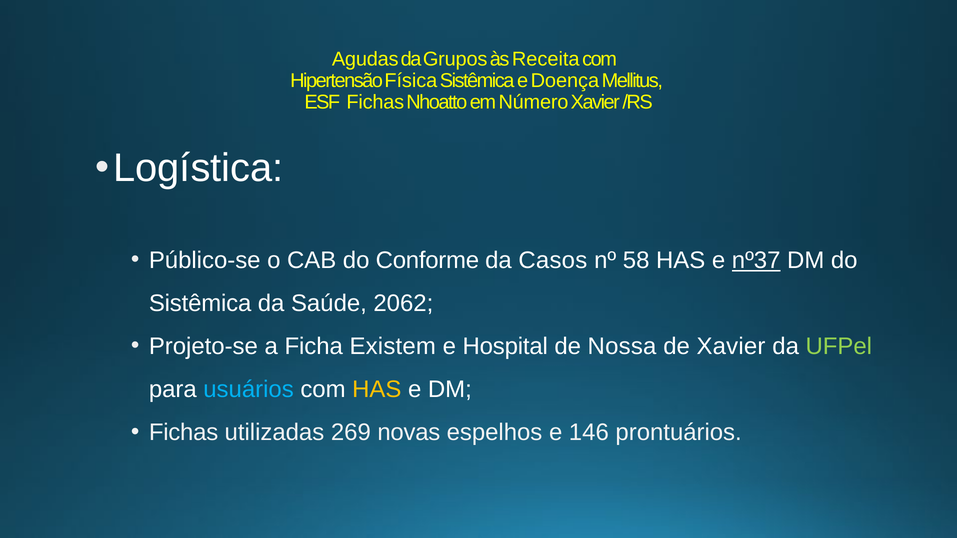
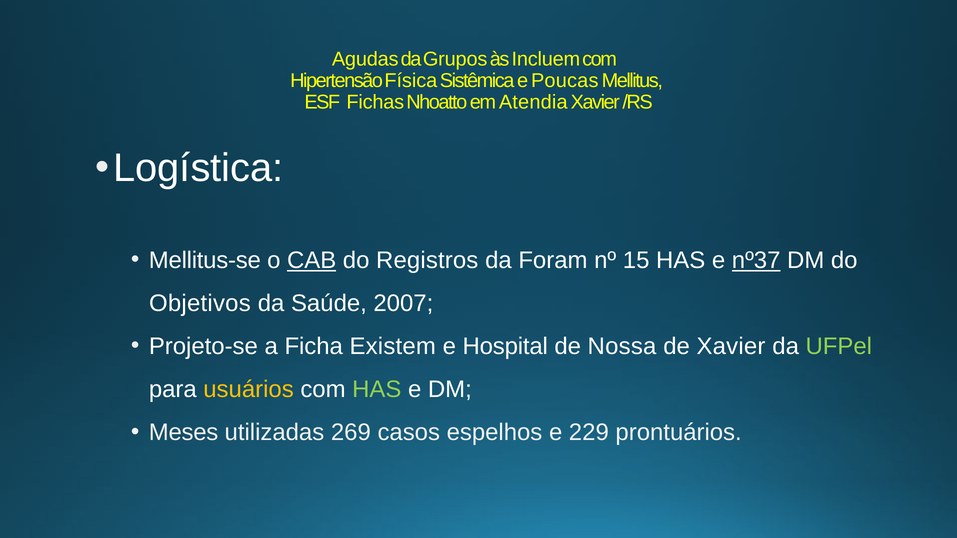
Receita: Receita -> Incluem
Doença: Doença -> Poucas
Número: Número -> Atendia
Público-se: Público-se -> Mellitus-se
CAB underline: none -> present
Conforme: Conforme -> Registros
Casos: Casos -> Foram
58: 58 -> 15
Sistêmica at (200, 304): Sistêmica -> Objetivos
2062: 2062 -> 2007
usuários colour: light blue -> yellow
HAS at (377, 390) colour: yellow -> light green
Fichas at (184, 433): Fichas -> Meses
novas: novas -> casos
146: 146 -> 229
